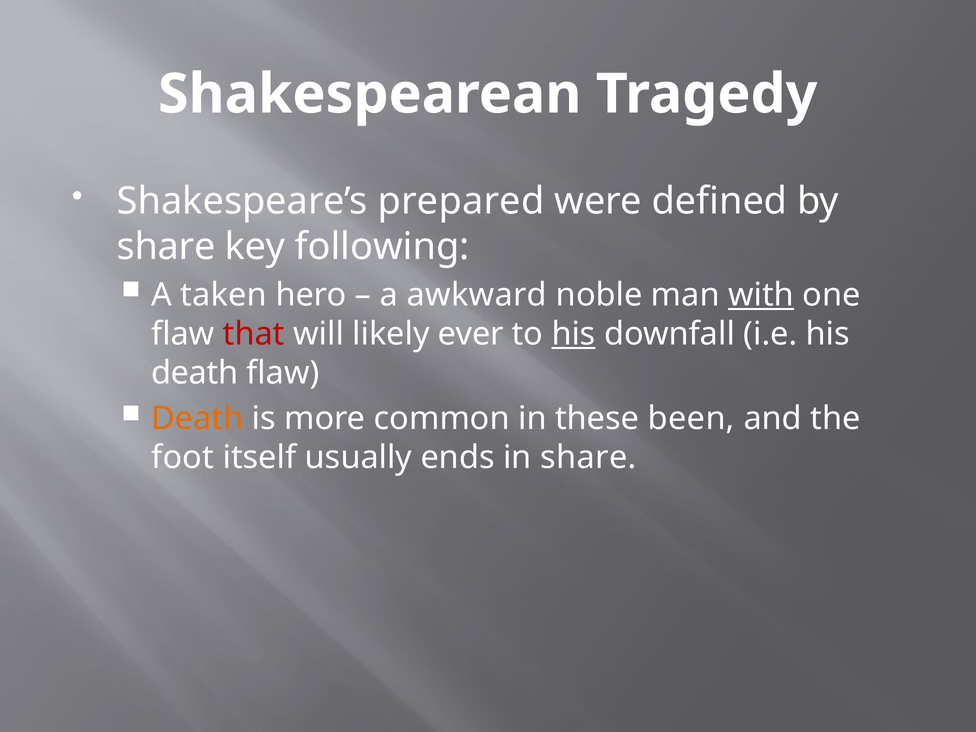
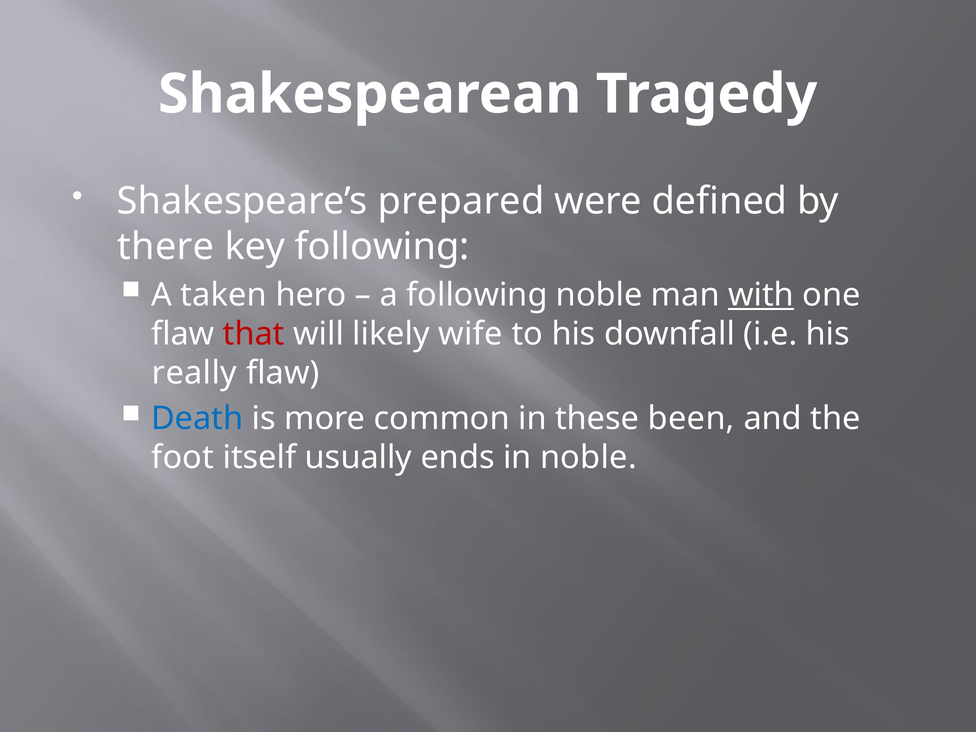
share at (166, 247): share -> there
a awkward: awkward -> following
ever: ever -> wife
his at (574, 334) underline: present -> none
death at (195, 373): death -> really
Death at (197, 419) colour: orange -> blue
in share: share -> noble
